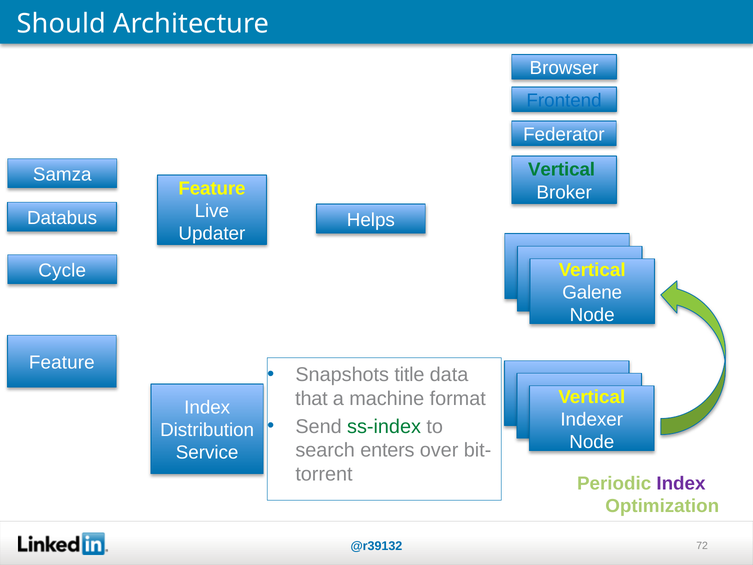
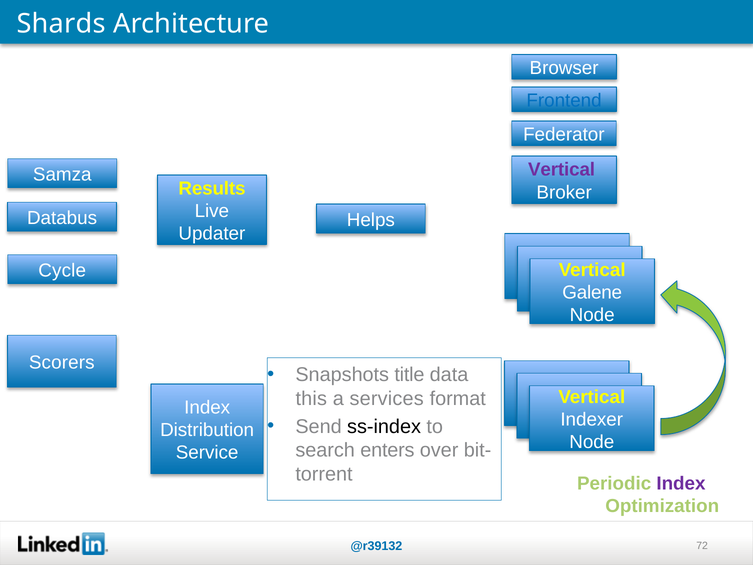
Should: Should -> Shards
Vertical at (562, 170) colour: green -> purple
Feature at (212, 188): Feature -> Results
Feature at (62, 362): Feature -> Scorers
that: that -> this
machine: machine -> services
ss-index colour: green -> black
